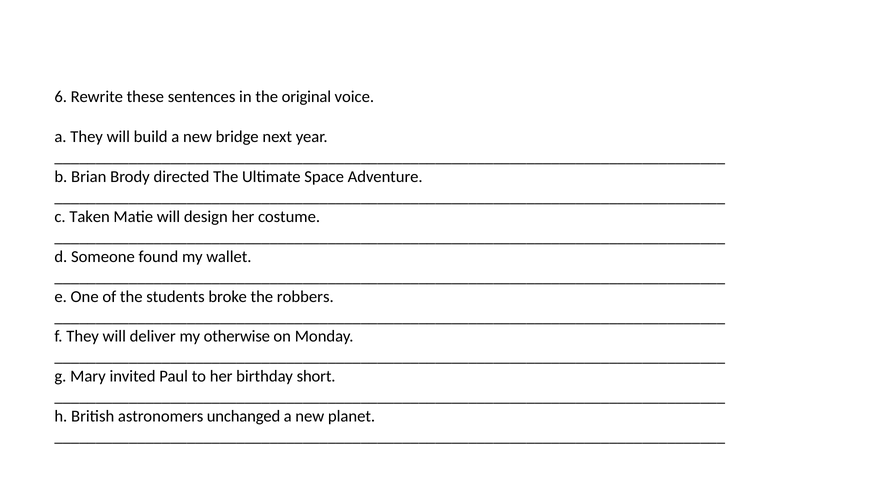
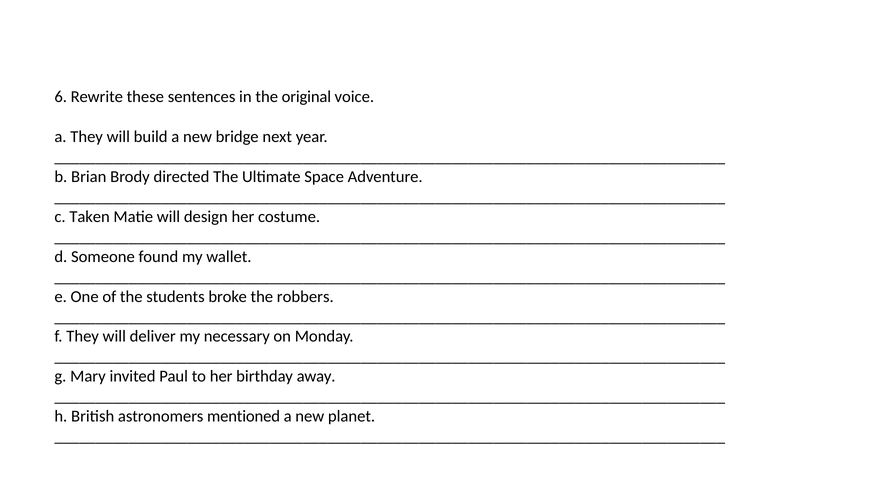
otherwise: otherwise -> necessary
short: short -> away
unchanged: unchanged -> mentioned
